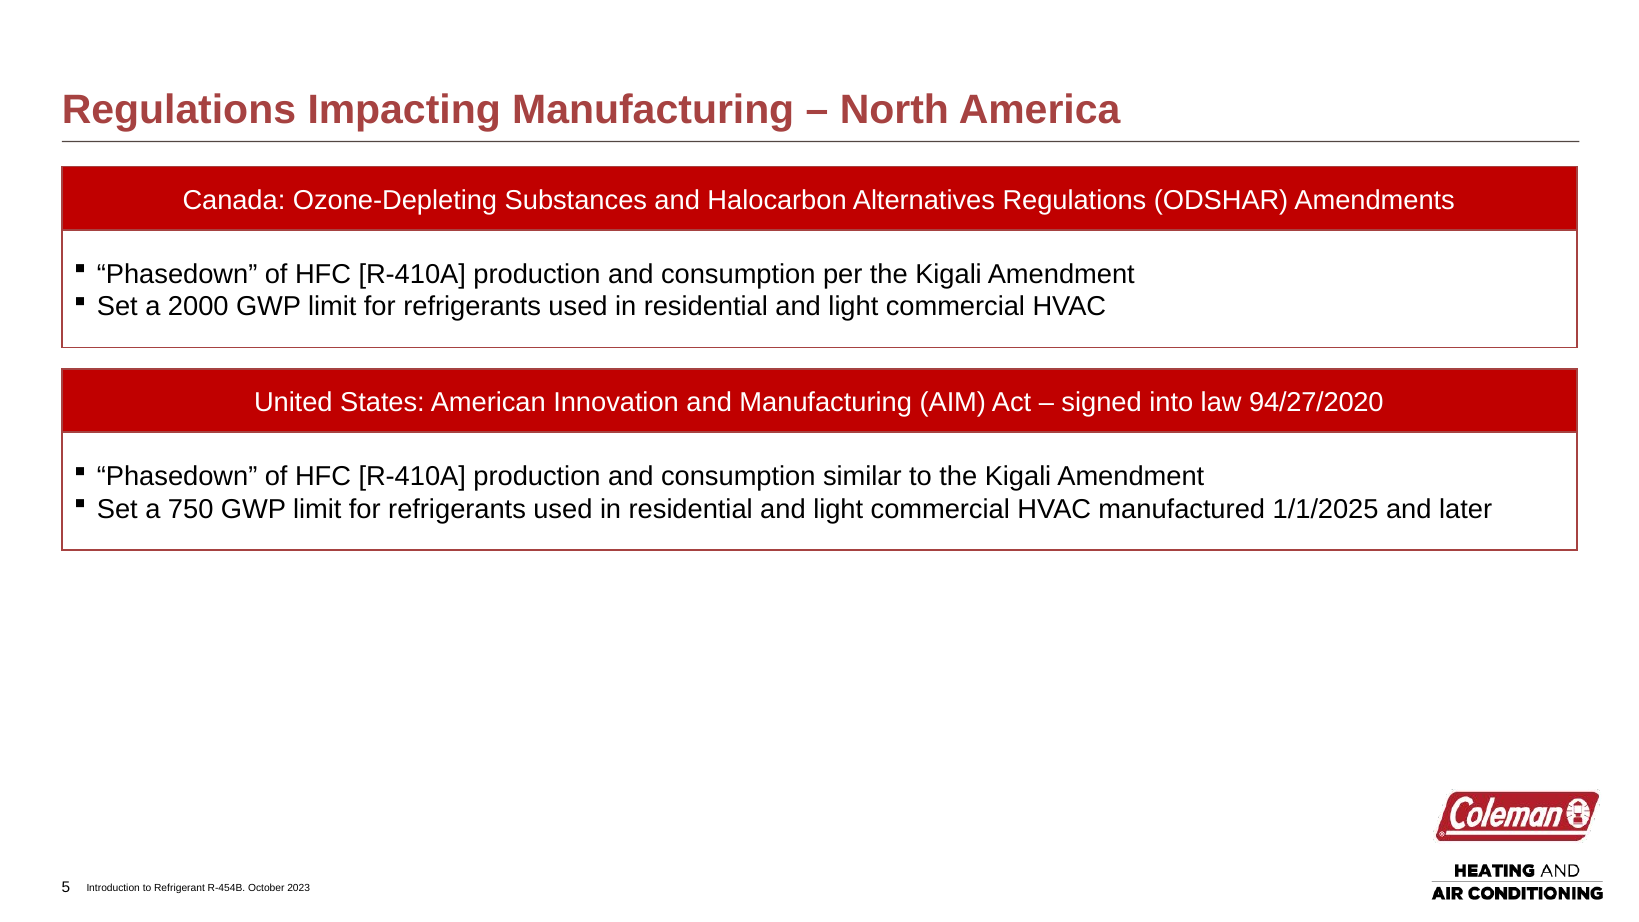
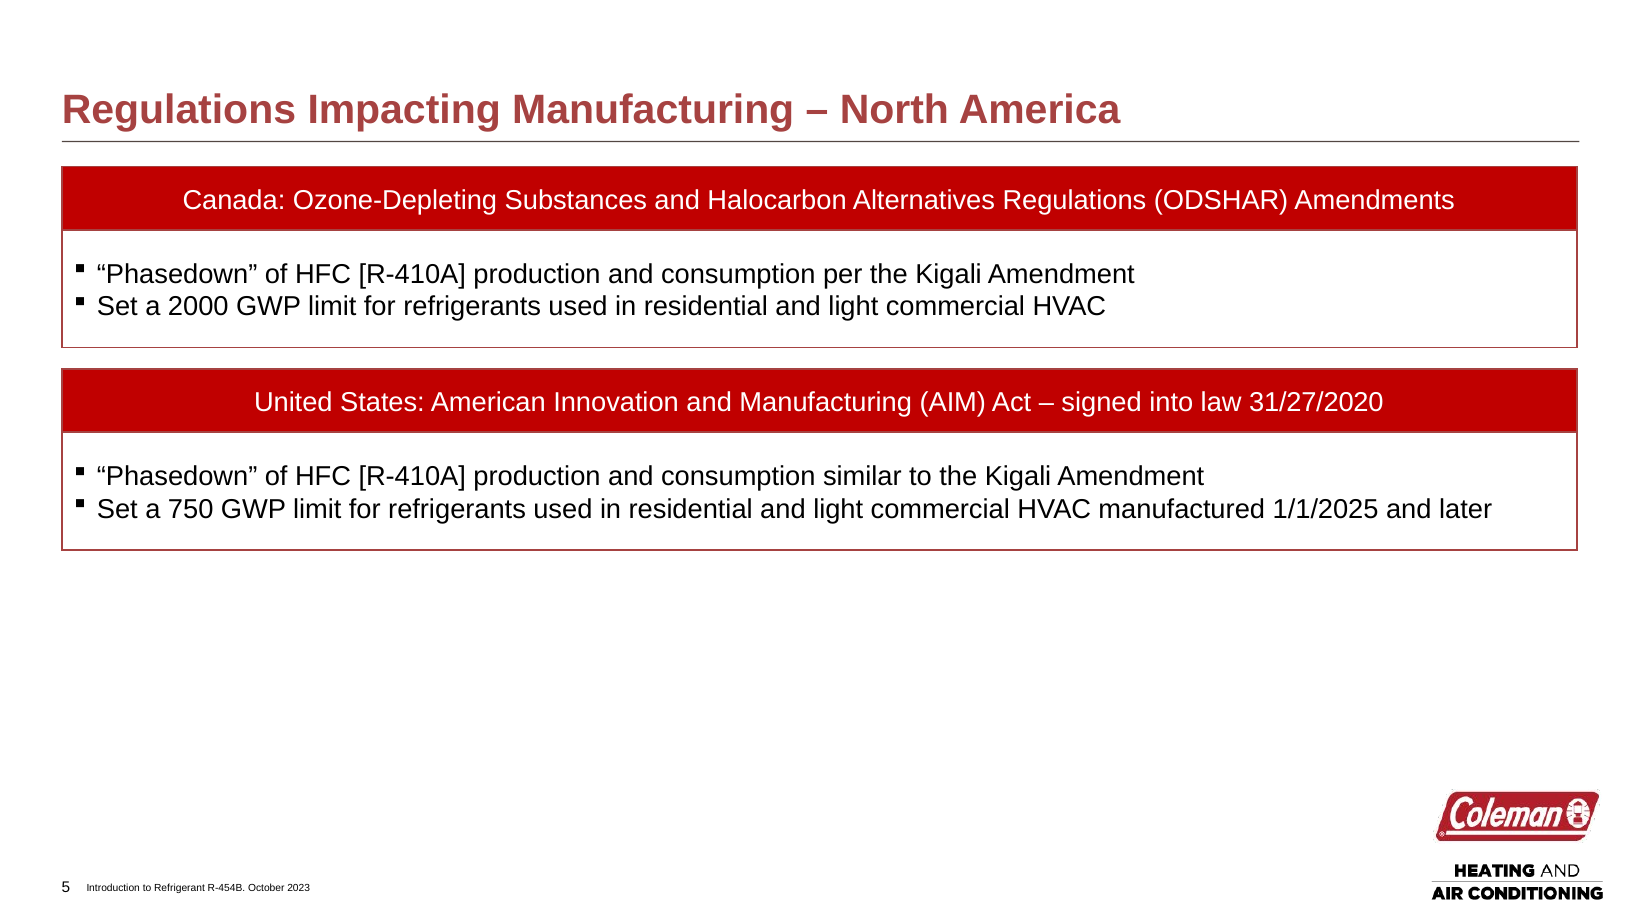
94/27/2020: 94/27/2020 -> 31/27/2020
